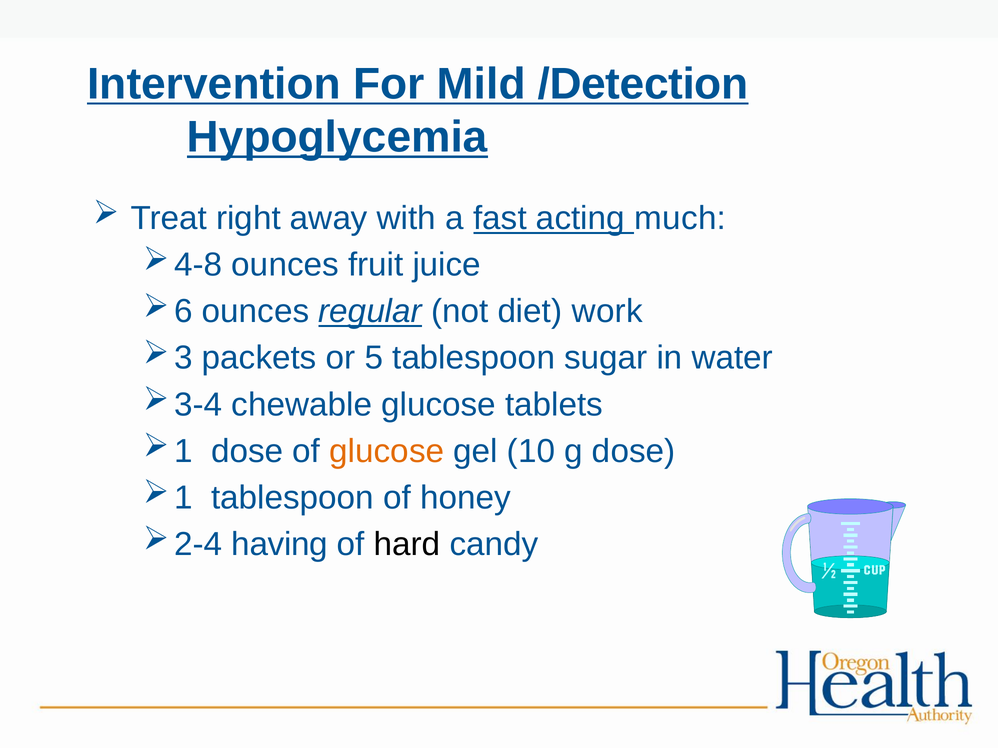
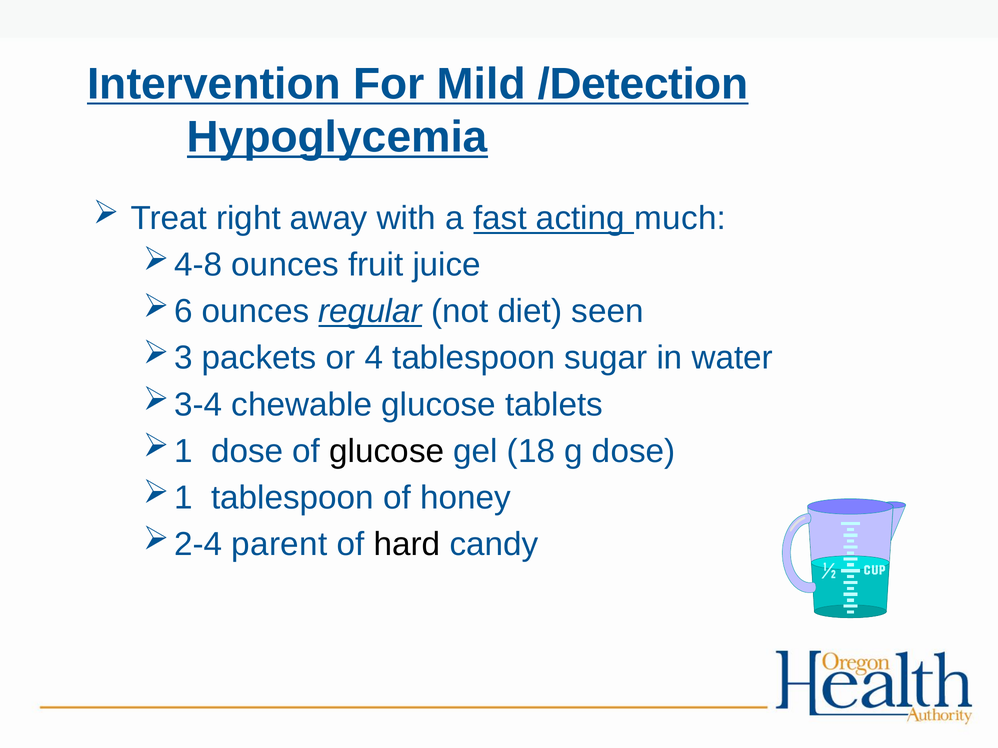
work: work -> seen
5: 5 -> 4
glucose at (387, 451) colour: orange -> black
10: 10 -> 18
having: having -> parent
